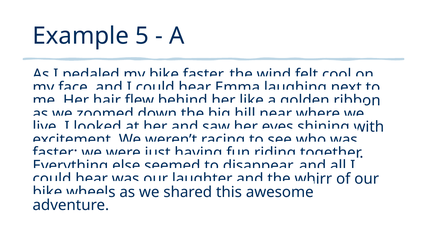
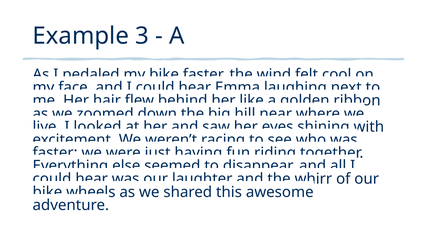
5: 5 -> 3
